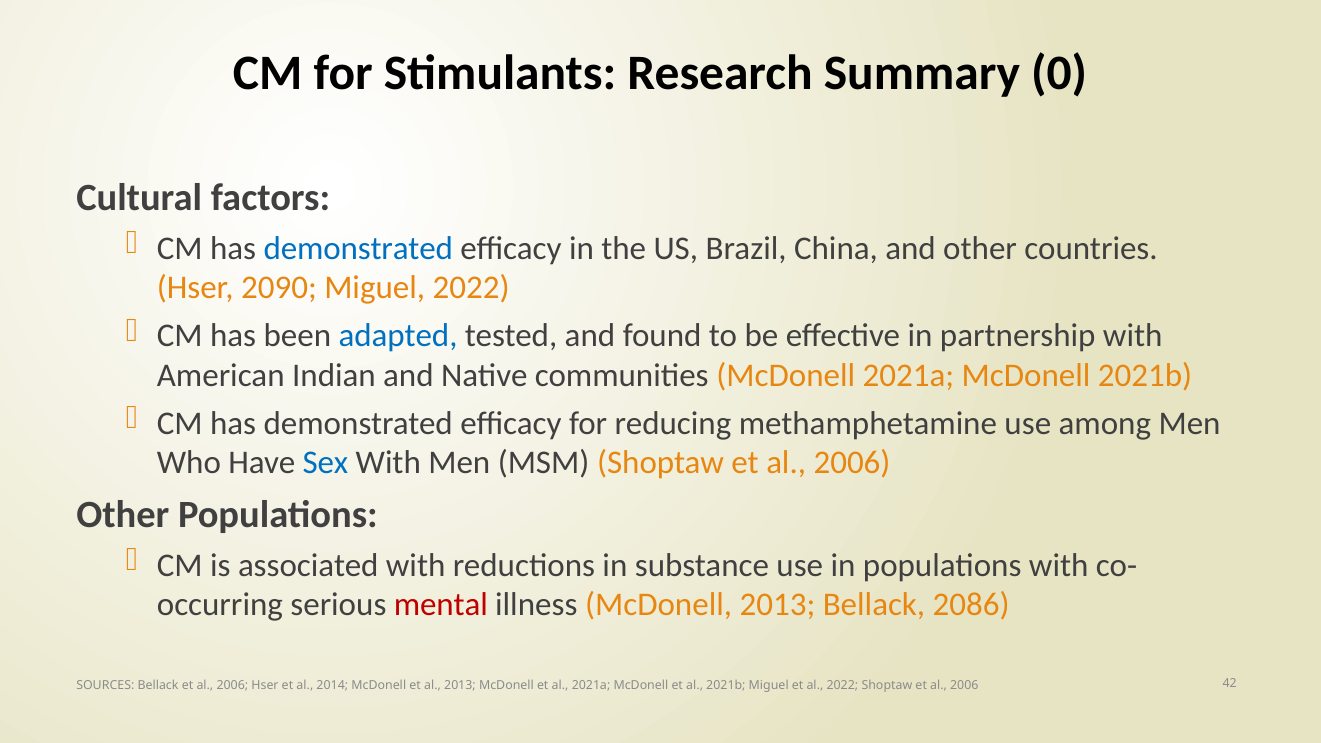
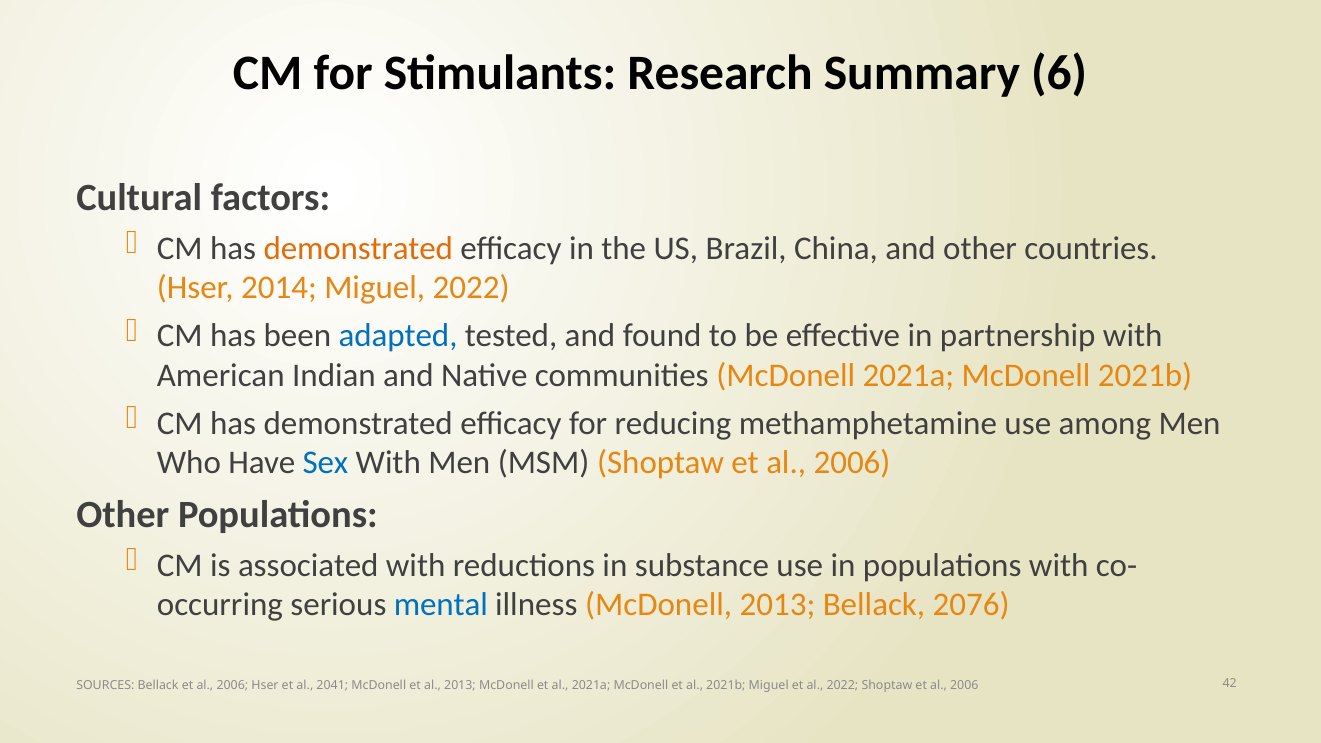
0: 0 -> 6
demonstrated at (358, 248) colour: blue -> orange
2090: 2090 -> 2014
mental colour: red -> blue
2086: 2086 -> 2076
2014: 2014 -> 2041
